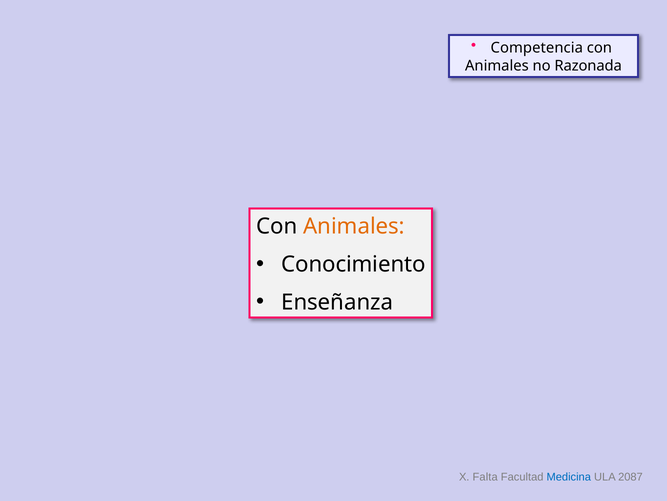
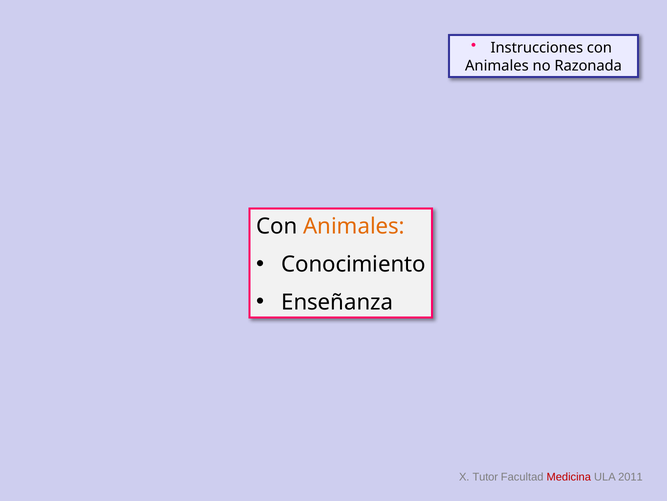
Competencia: Competencia -> Instrucciones
Falta: Falta -> Tutor
Medicina colour: blue -> red
2087: 2087 -> 2011
